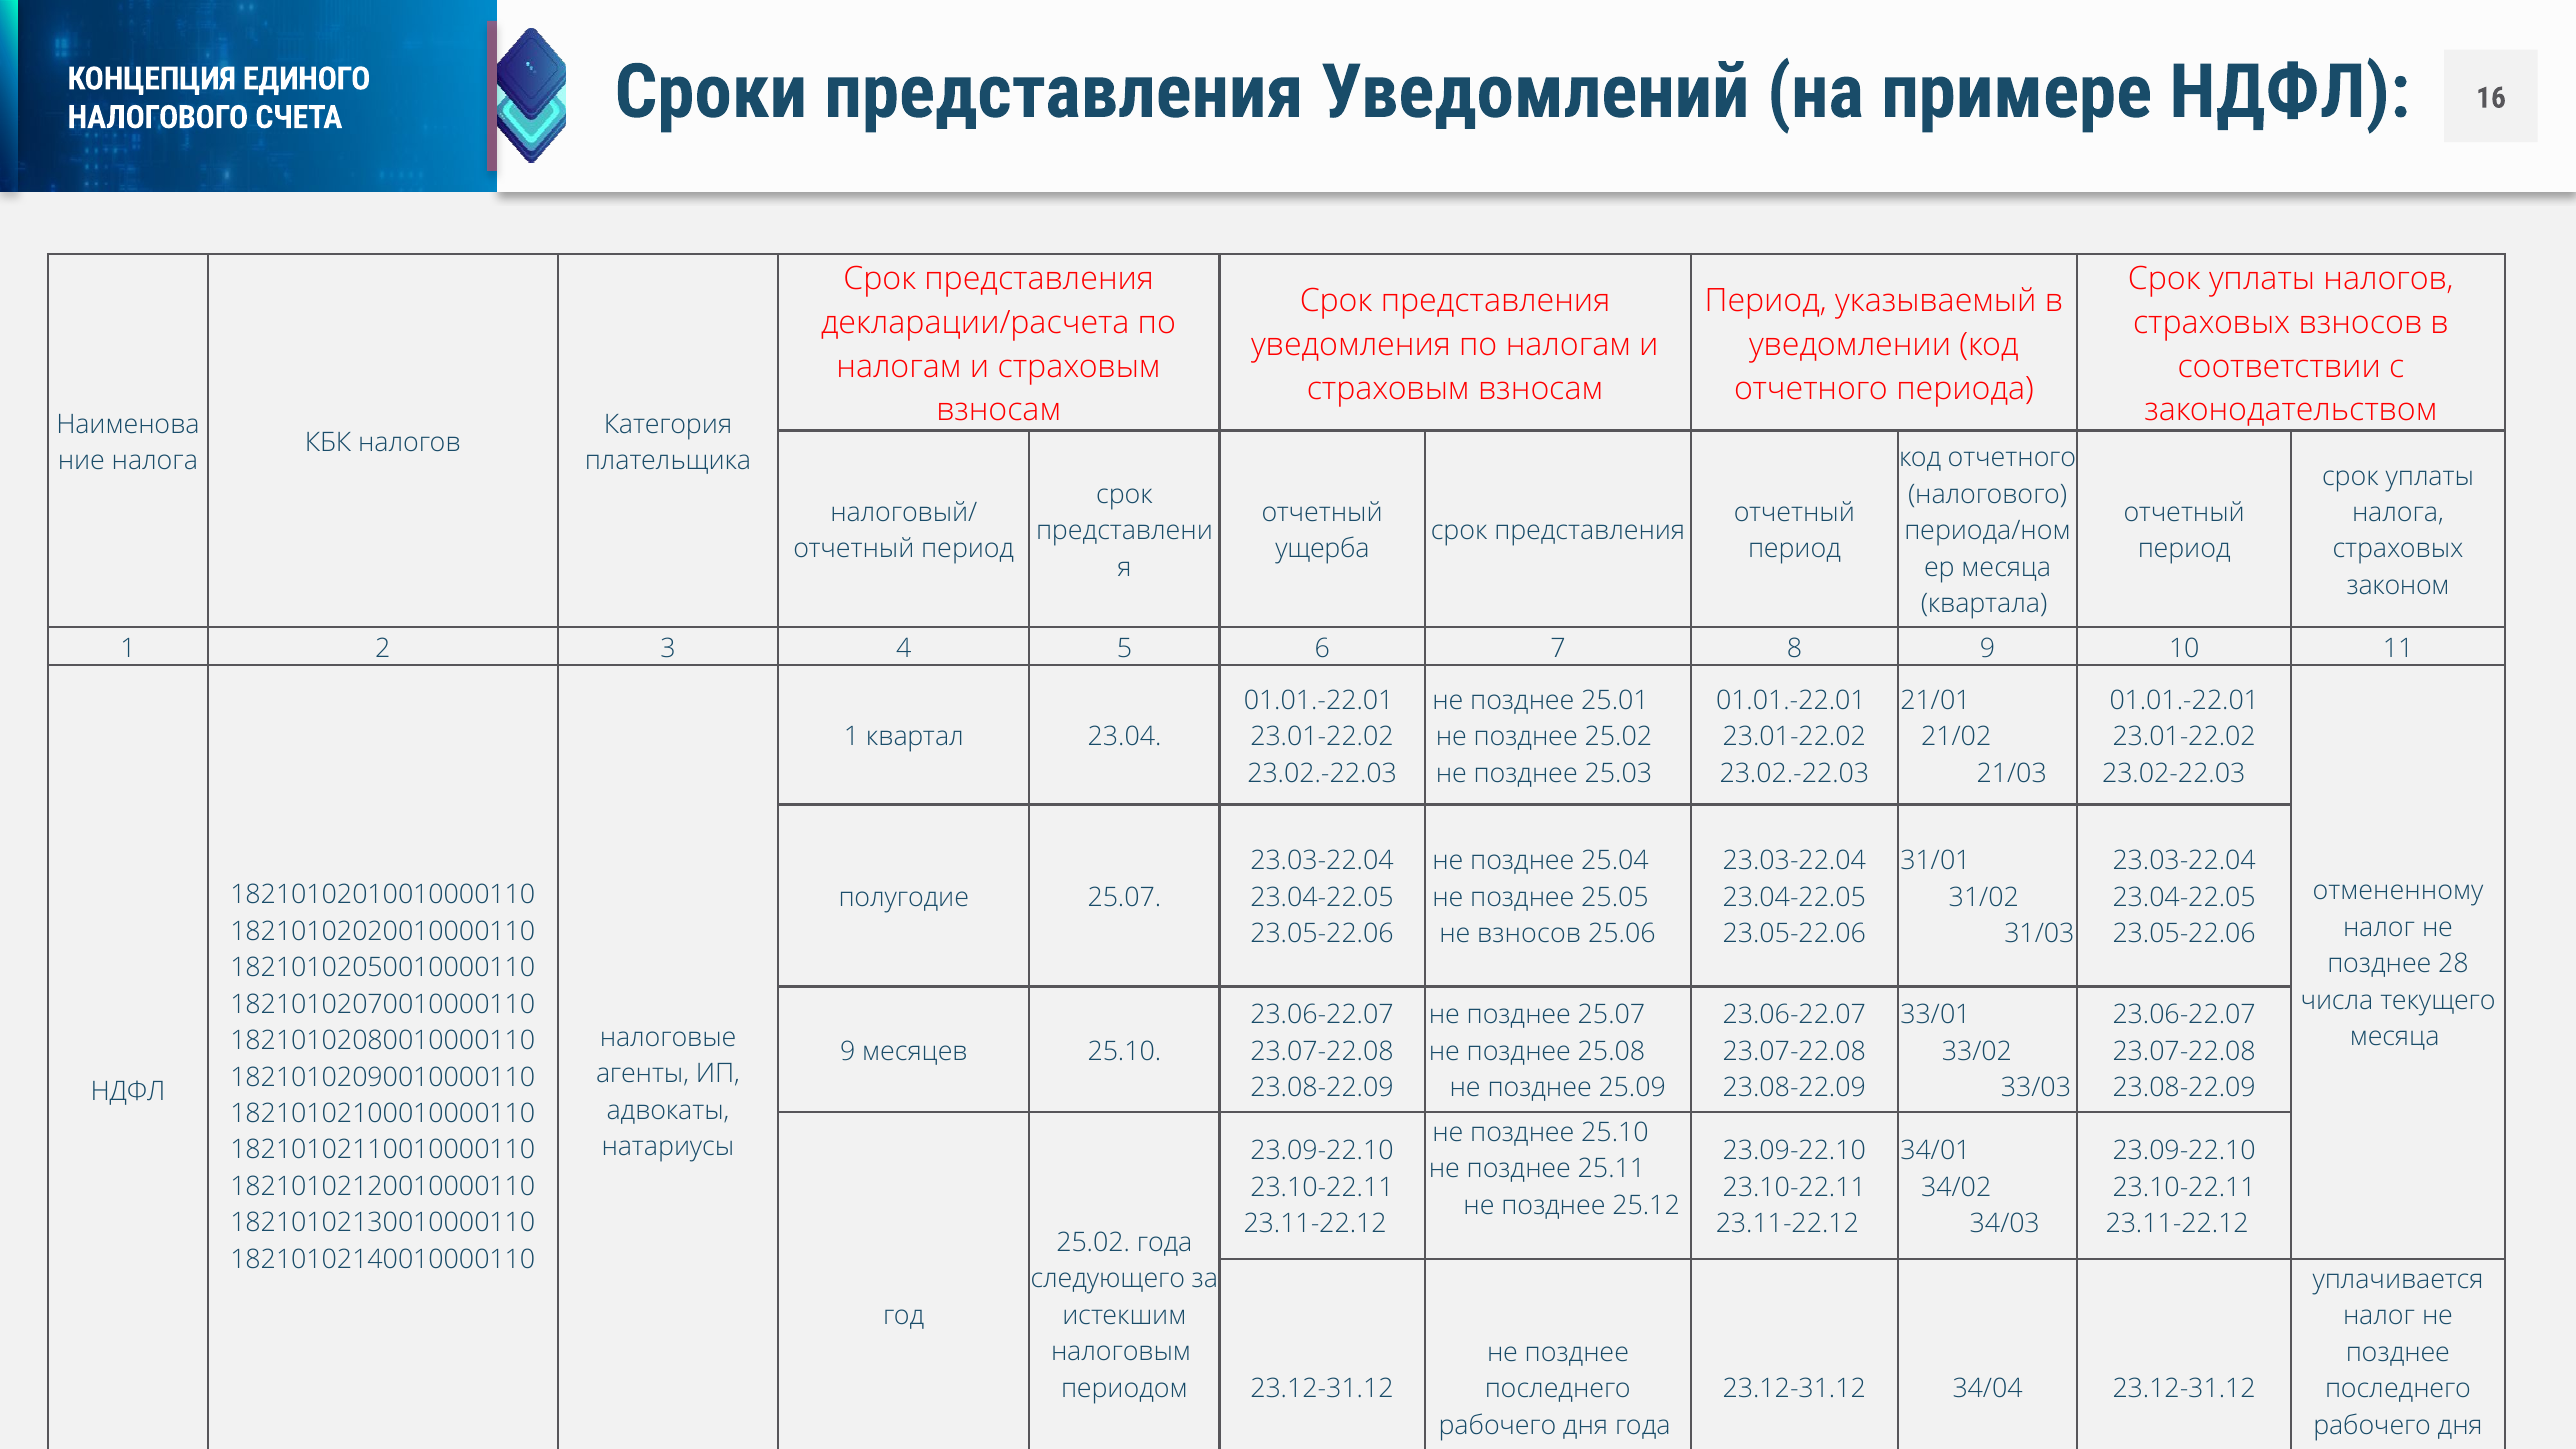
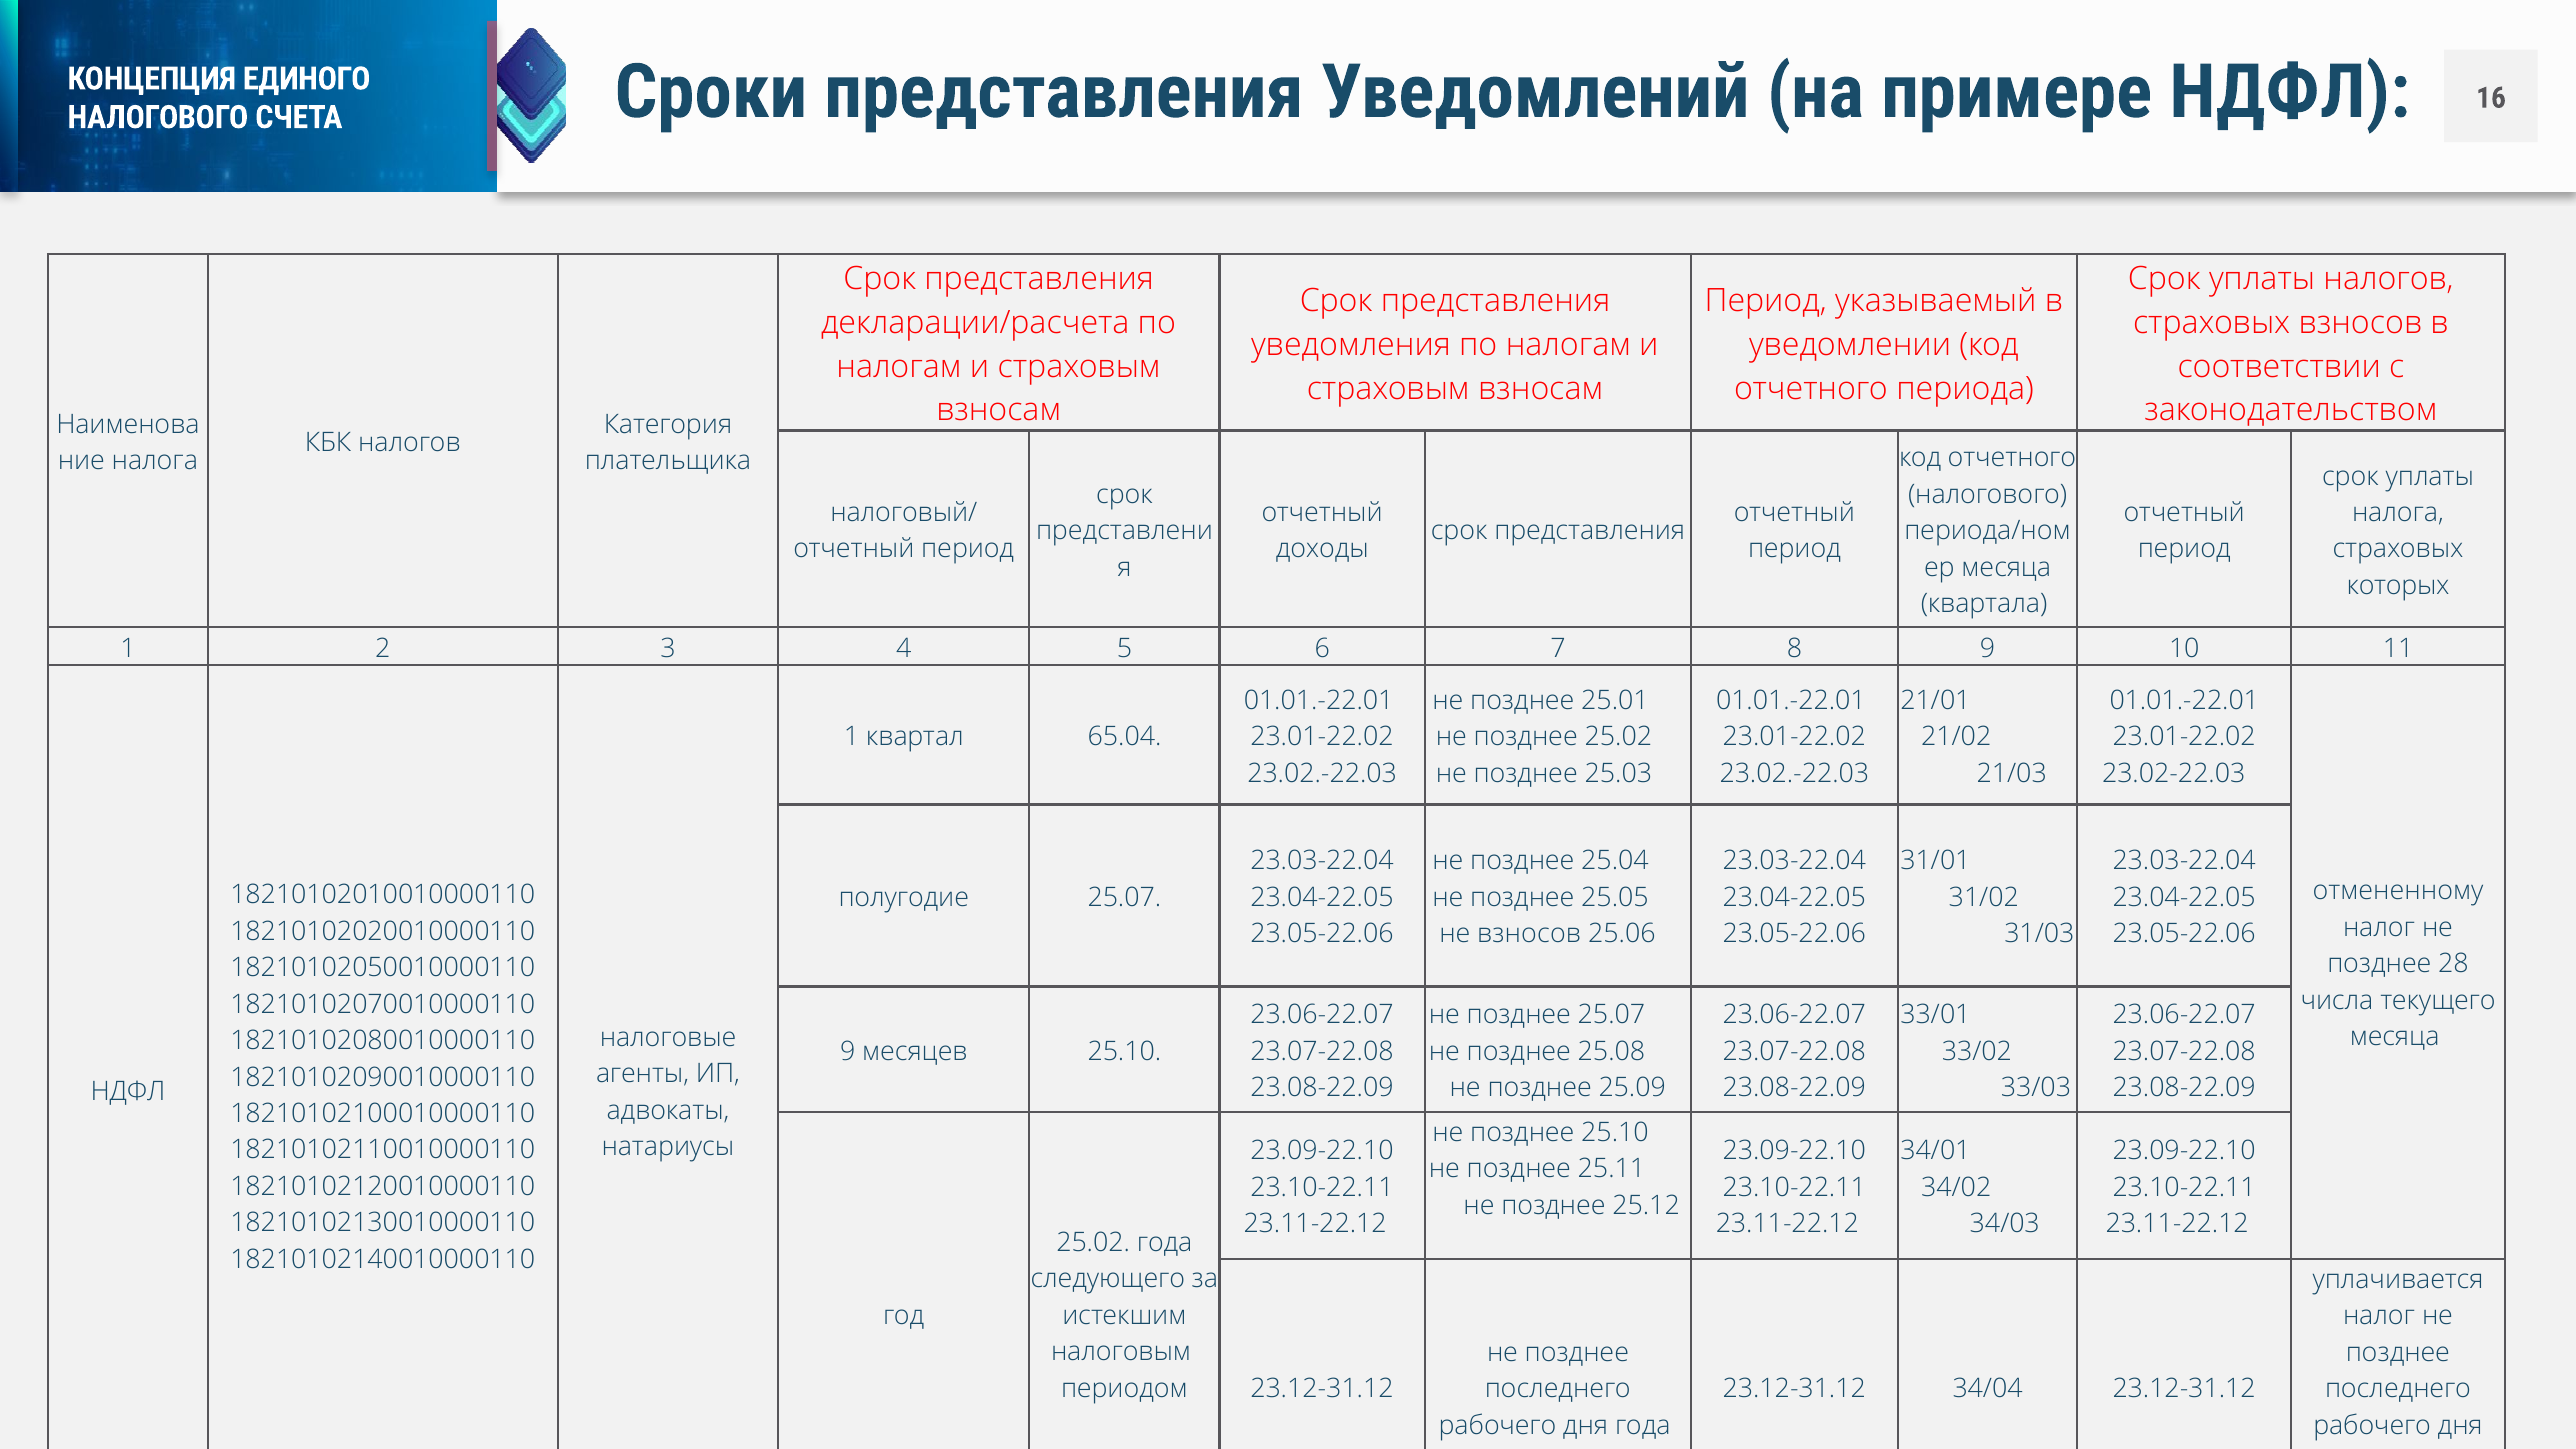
ущерба: ущерба -> доходы
законом: законом -> которых
23.04: 23.04 -> 65.04
